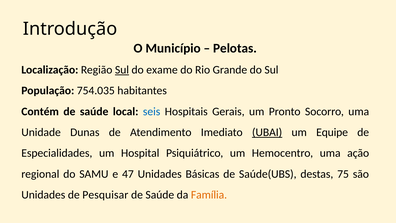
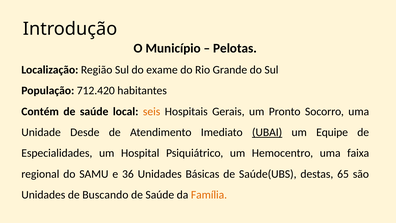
Sul at (122, 70) underline: present -> none
754.035: 754.035 -> 712.420
seis colour: blue -> orange
Dunas: Dunas -> Desde
ação: ação -> faixa
47: 47 -> 36
75: 75 -> 65
Pesquisar: Pesquisar -> Buscando
